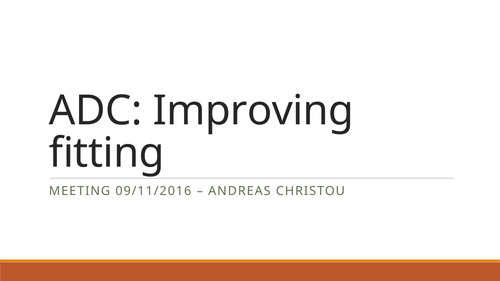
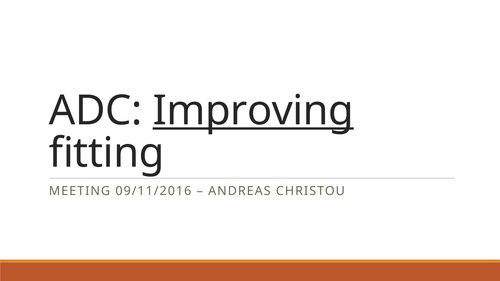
Improving underline: none -> present
